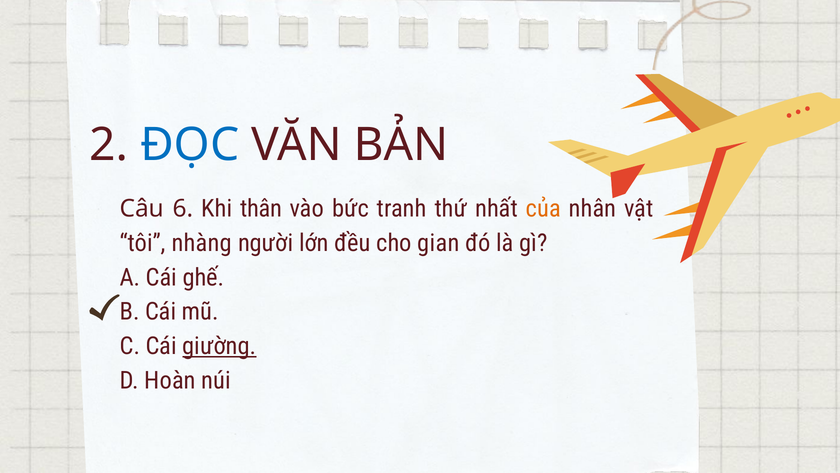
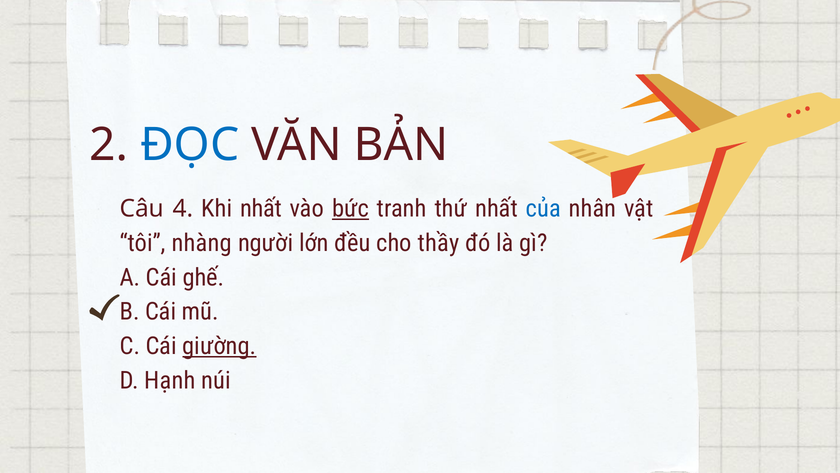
6: 6 -> 4
Khi thân: thân -> nhất
bức underline: none -> present
của colour: orange -> blue
gian: gian -> thầy
Hoàn: Hoàn -> Hạnh
